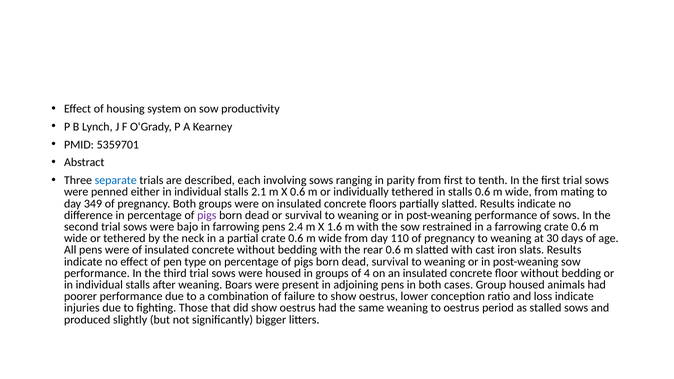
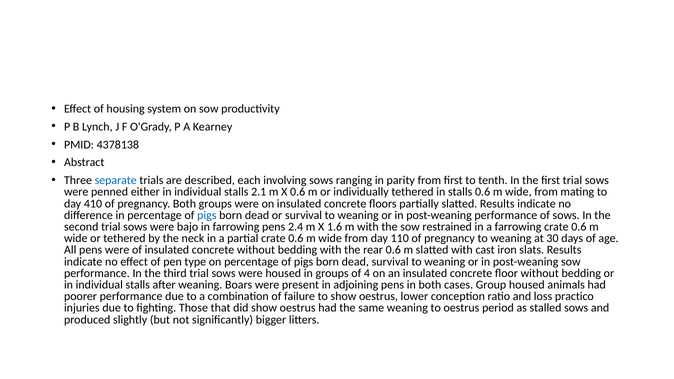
5359701: 5359701 -> 4378138
349: 349 -> 410
pigs at (207, 215) colour: purple -> blue
loss indicate: indicate -> practico
